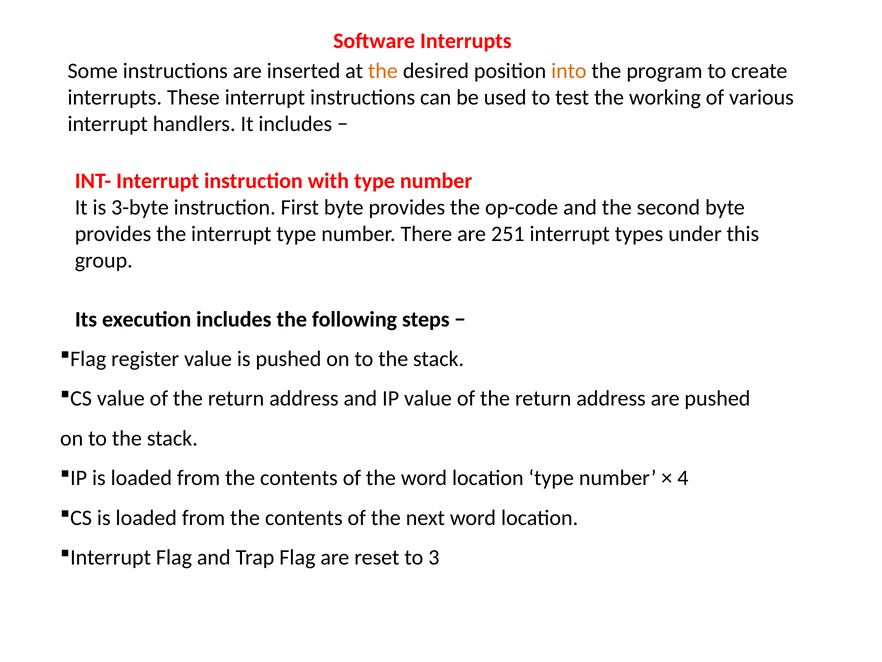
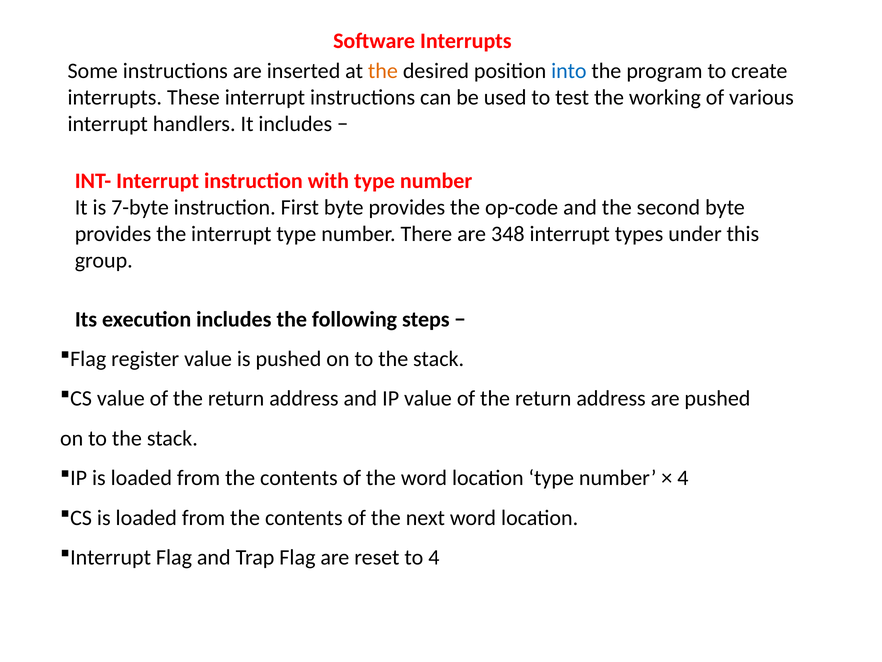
into colour: orange -> blue
3-byte: 3-byte -> 7-byte
251: 251 -> 348
to 3: 3 -> 4
